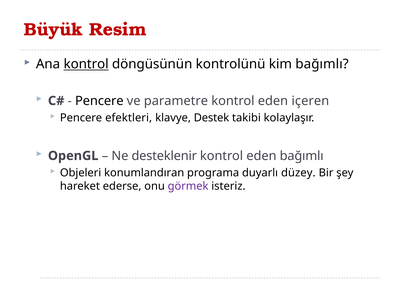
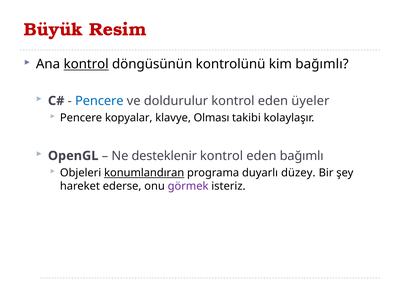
Pencere at (99, 101) colour: black -> blue
parametre: parametre -> doldurulur
içeren: içeren -> üyeler
efektleri: efektleri -> kopyalar
Destek: Destek -> Olması
konumlandıran underline: none -> present
